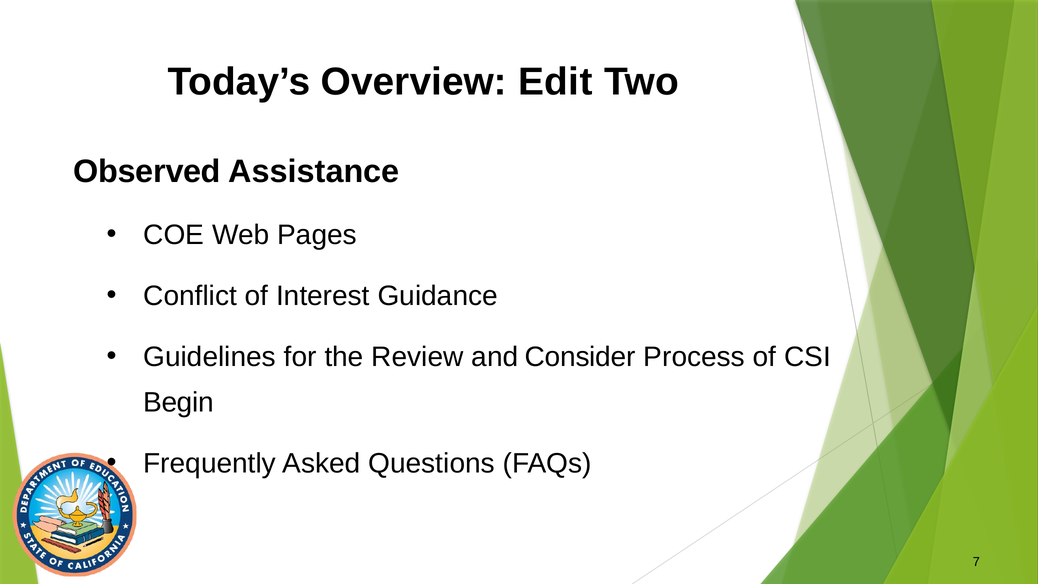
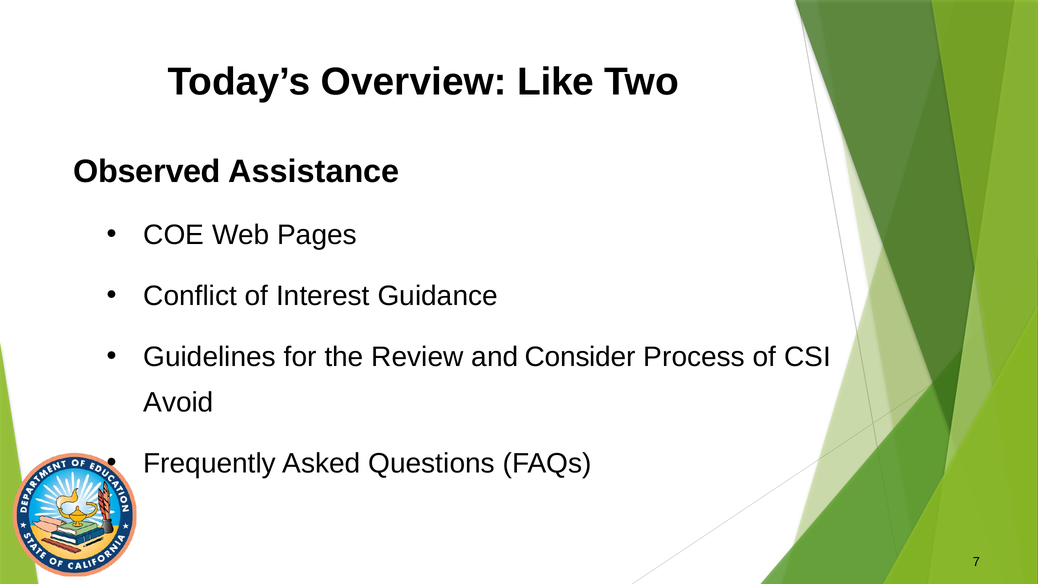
Edit: Edit -> Like
Begin: Begin -> Avoid
